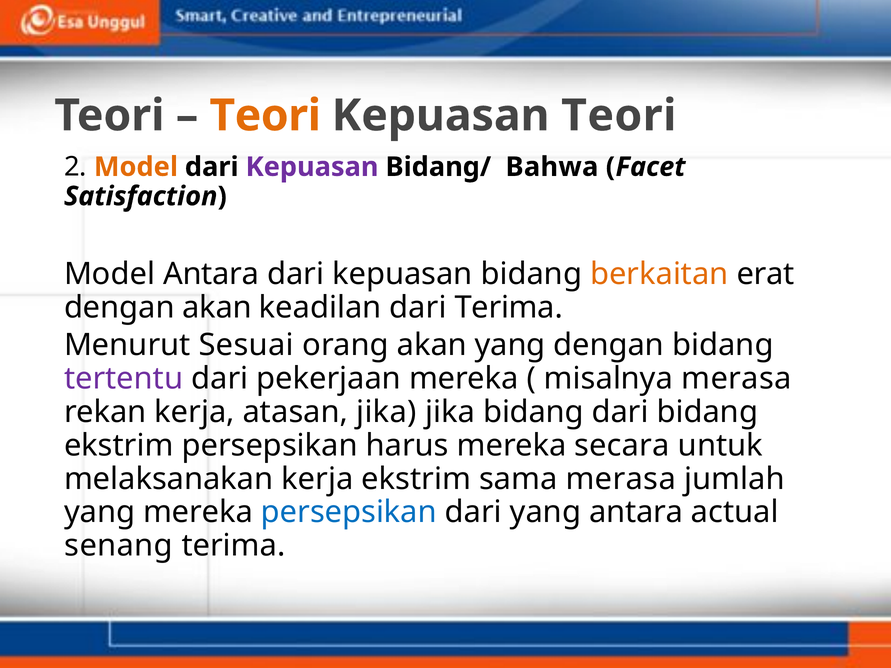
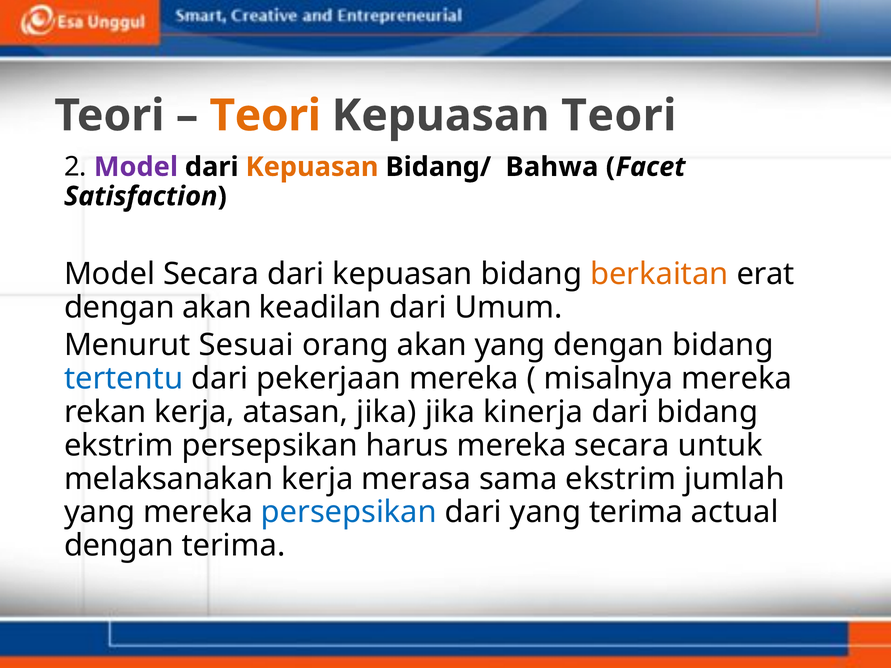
Model at (136, 167) colour: orange -> purple
Kepuasan at (312, 167) colour: purple -> orange
Model Antara: Antara -> Secara
dari Terima: Terima -> Umum
tertentu colour: purple -> blue
misalnya merasa: merasa -> mereka
jika bidang: bidang -> kinerja
kerja ekstrim: ekstrim -> merasa
sama merasa: merasa -> ekstrim
yang antara: antara -> terima
senang at (119, 546): senang -> dengan
